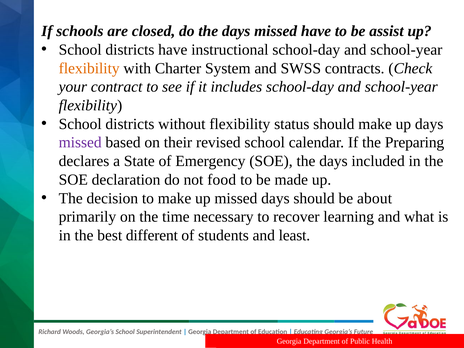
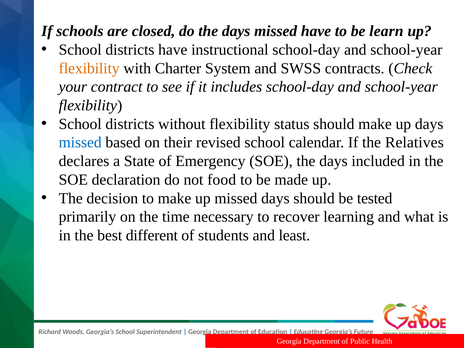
assist: assist -> learn
missed at (80, 143) colour: purple -> blue
Preparing: Preparing -> Relatives
about: about -> tested
